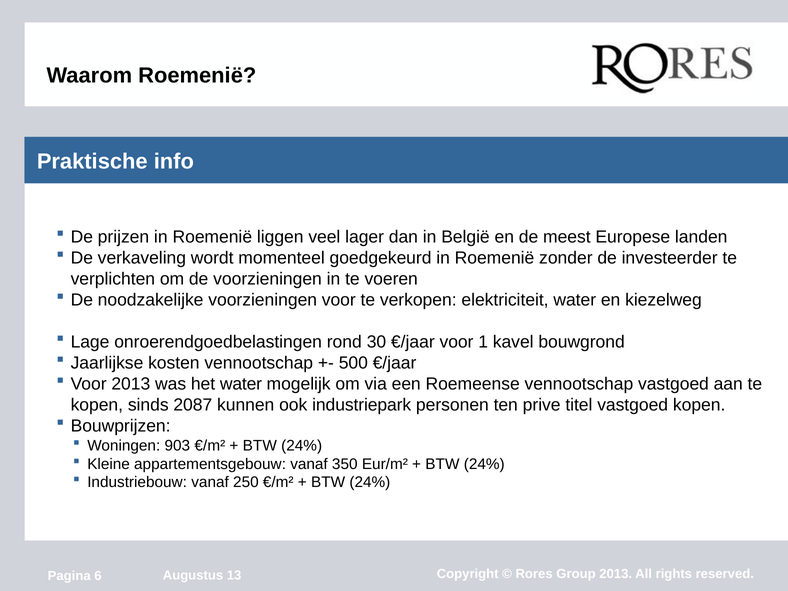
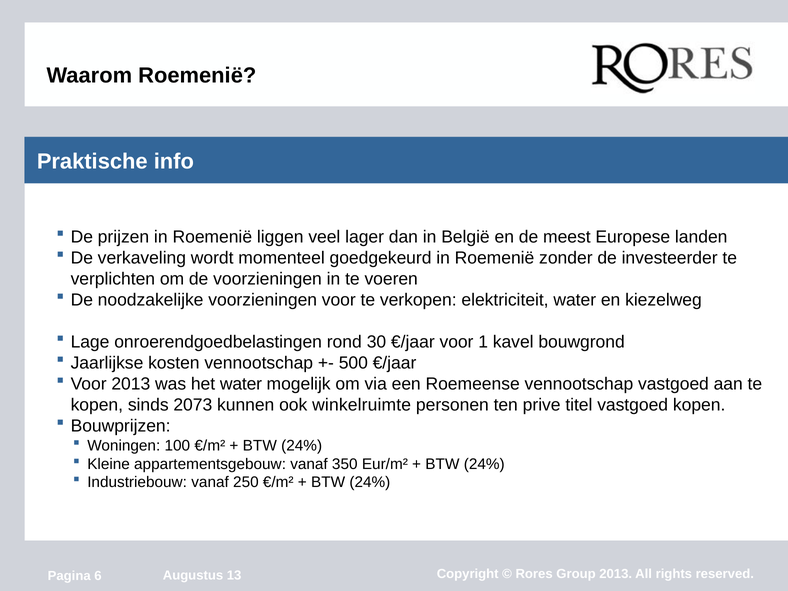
2087: 2087 -> 2073
industriepark: industriepark -> winkelruimte
903: 903 -> 100
